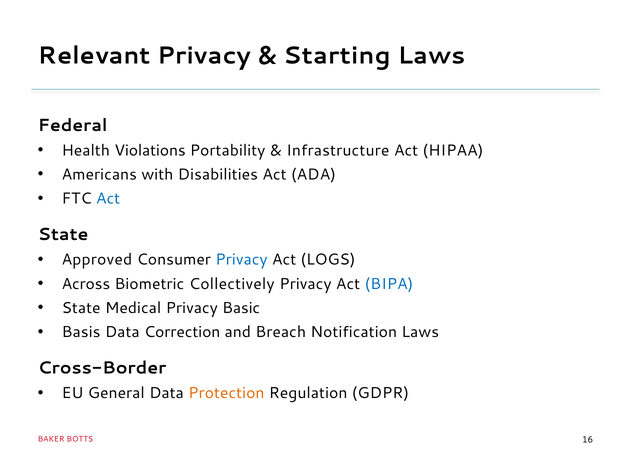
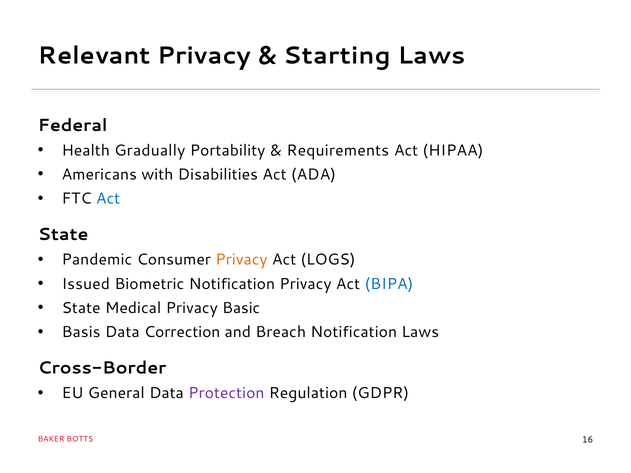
Violations: Violations -> Gradually
Infrastructure: Infrastructure -> Requirements
Approved: Approved -> Pandemic
Privacy at (241, 260) colour: blue -> orange
Across: Across -> Issued
Biometric Collectively: Collectively -> Notification
Protection colour: orange -> purple
